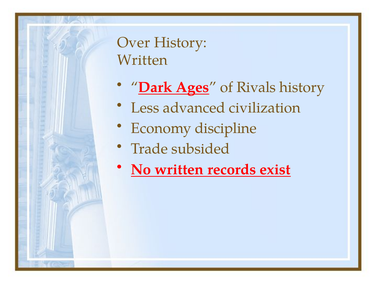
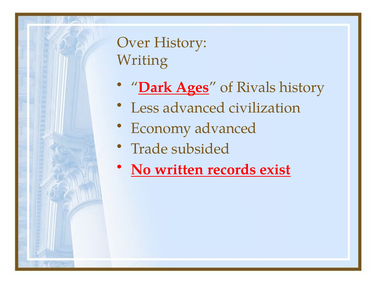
Written at (142, 60): Written -> Writing
Economy discipline: discipline -> advanced
